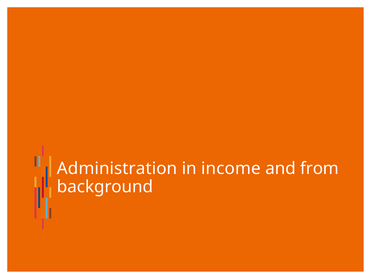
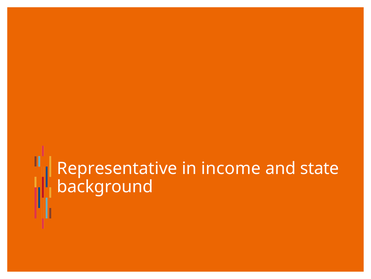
Administration: Administration -> Representative
from: from -> state
